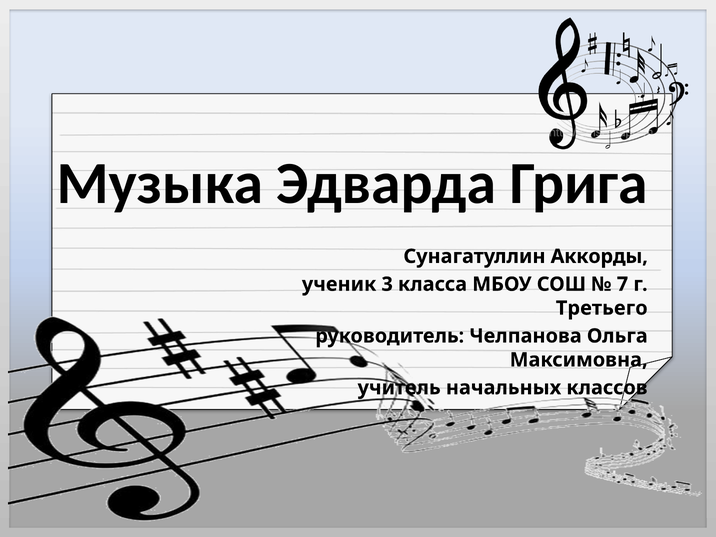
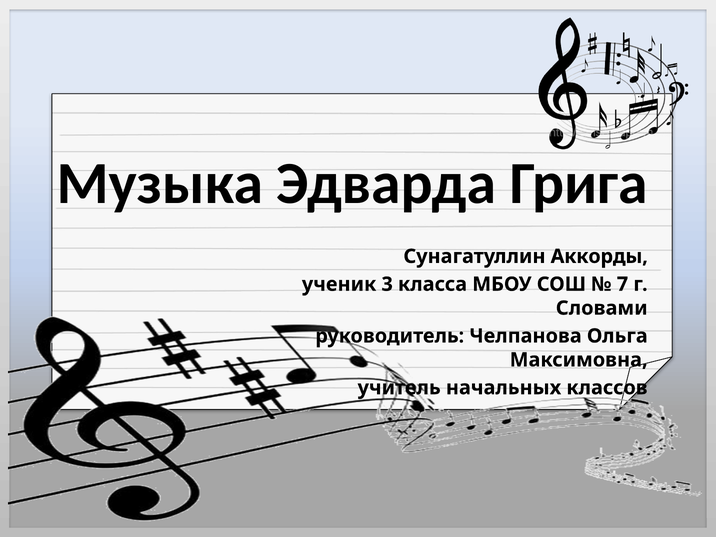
Третьего: Третьего -> Словами
